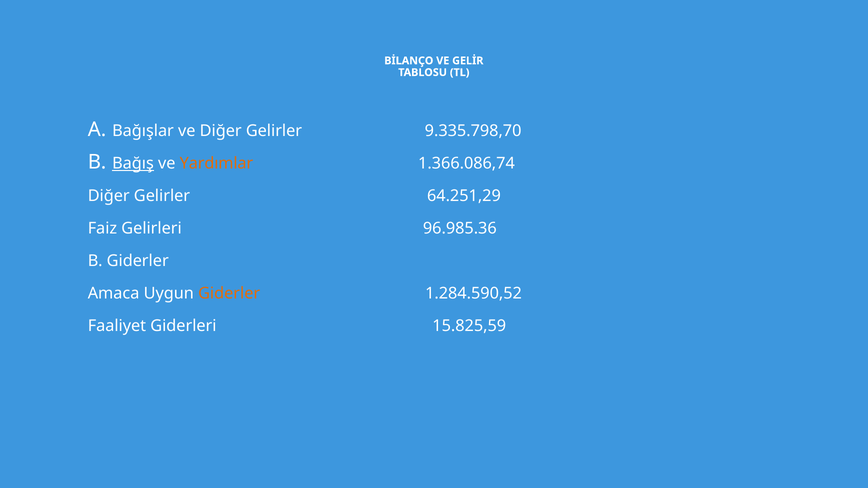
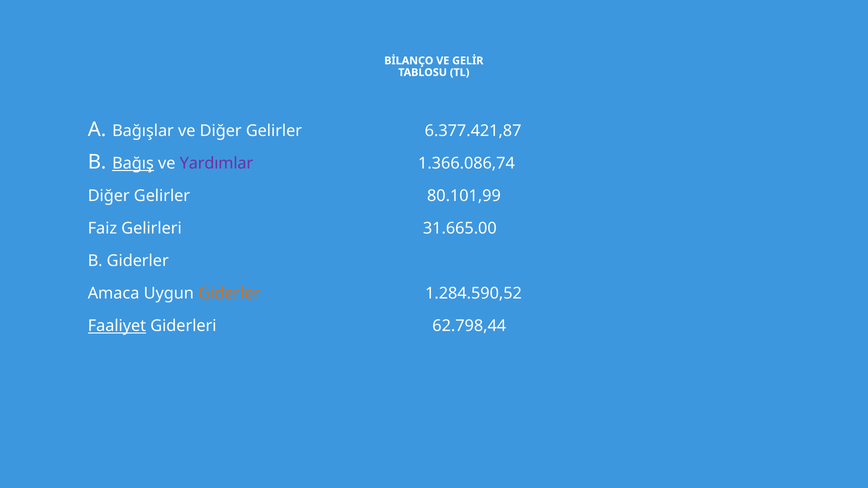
9.335.798,70: 9.335.798,70 -> 6.377.421,87
Yardımlar colour: orange -> purple
64.251,29: 64.251,29 -> 80.101,99
96.985.36: 96.985.36 -> 31.665.00
Faaliyet underline: none -> present
15.825,59: 15.825,59 -> 62.798,44
